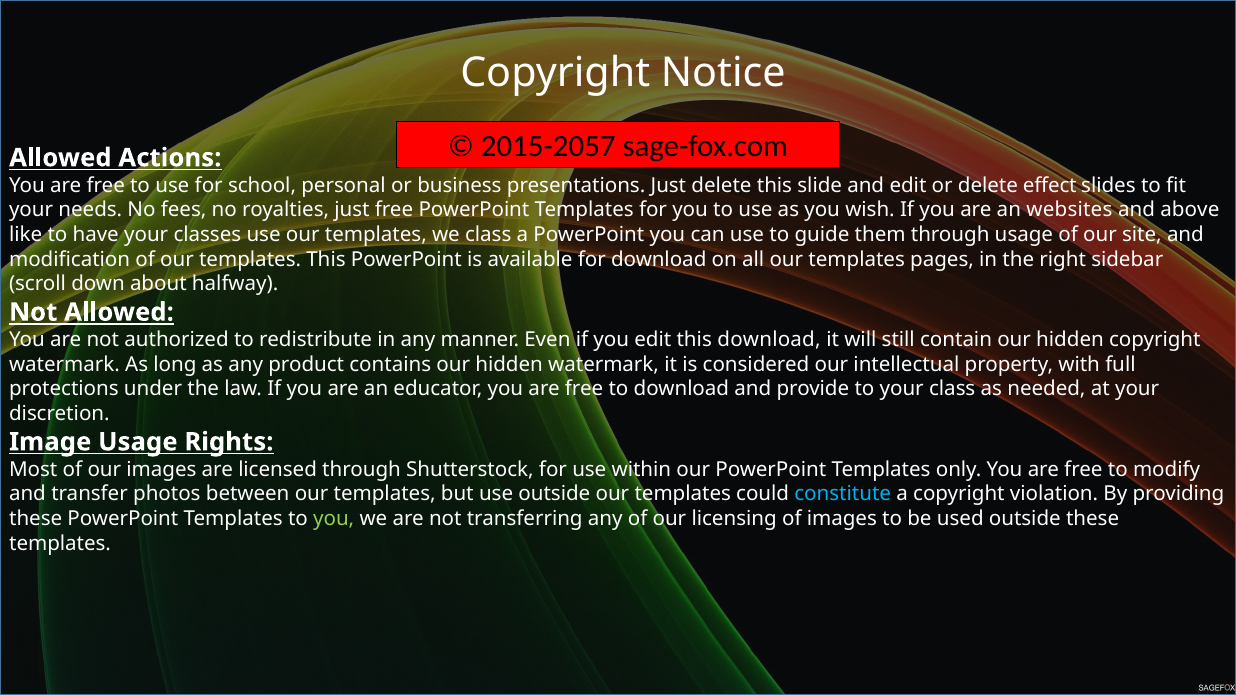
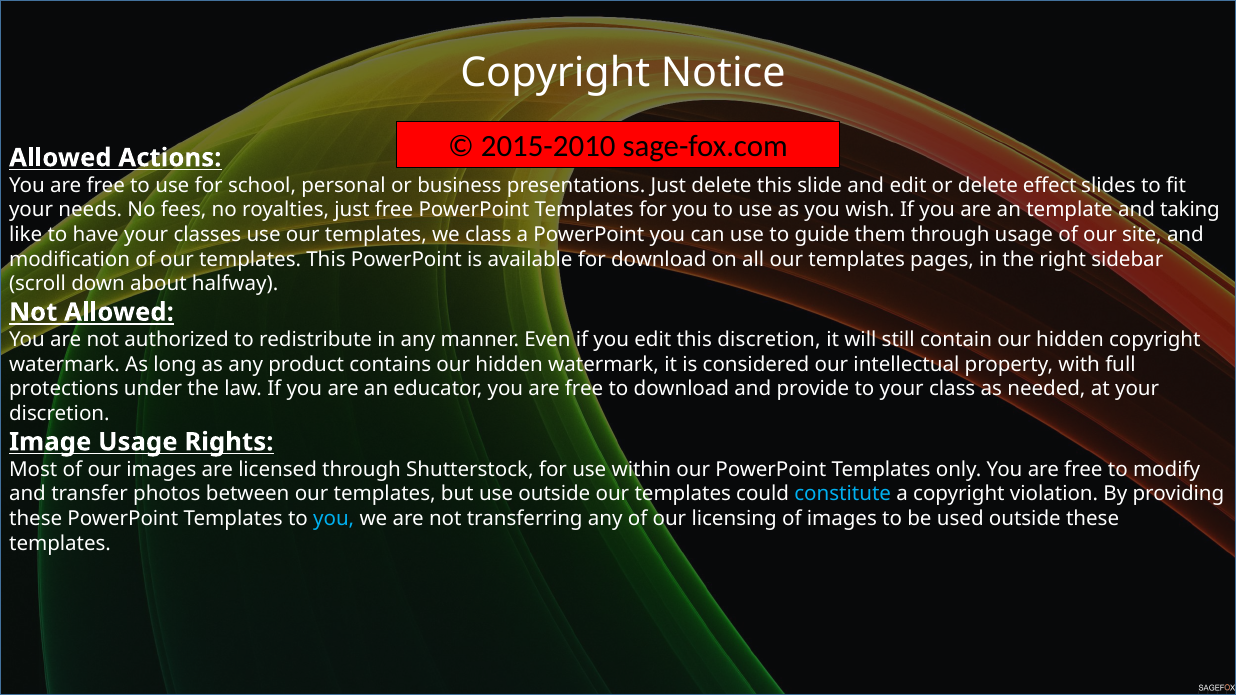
2015-2057: 2015-2057 -> 2015-2010
websites: websites -> template
above: above -> taking
this download: download -> discretion
you at (334, 519) colour: light green -> light blue
